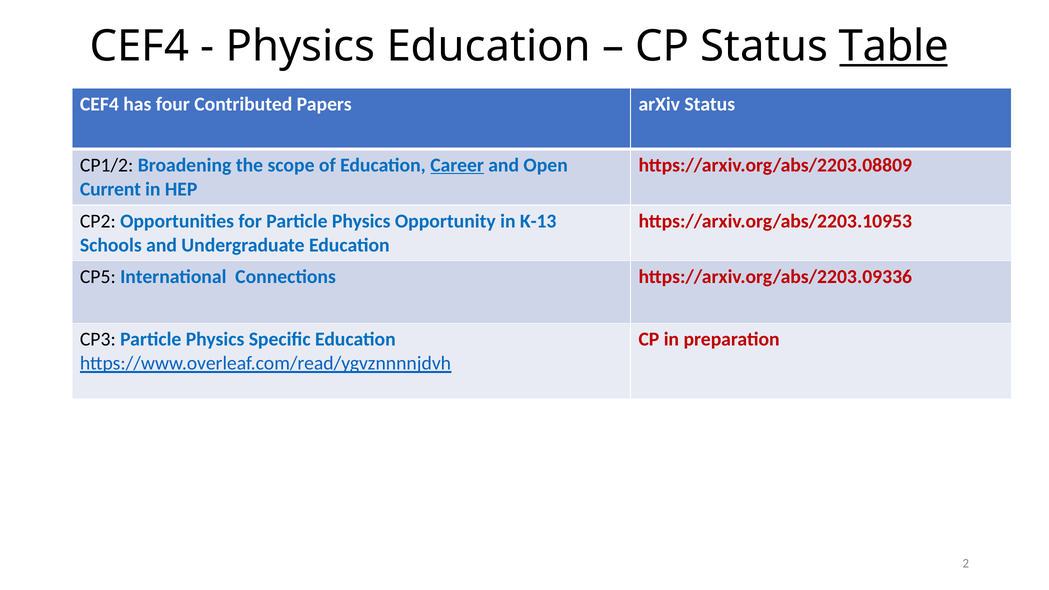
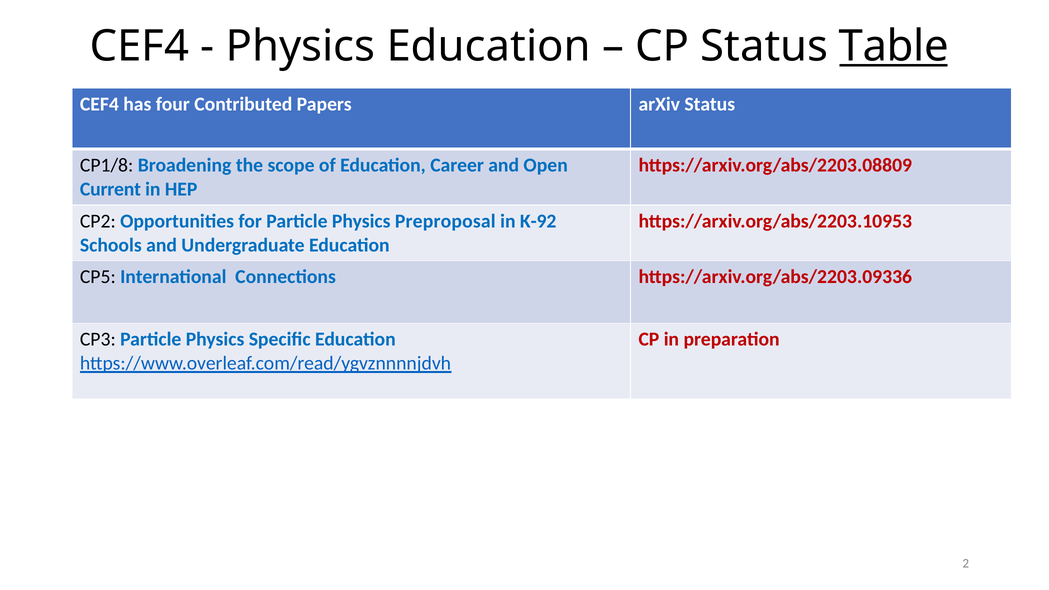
CP1/2: CP1/2 -> CP1/8
Career underline: present -> none
Opportunity: Opportunity -> Preproposal
K-13: K-13 -> K-92
